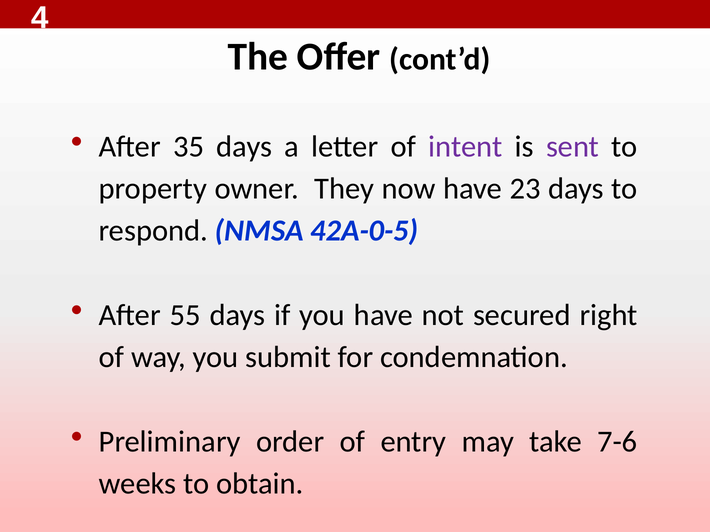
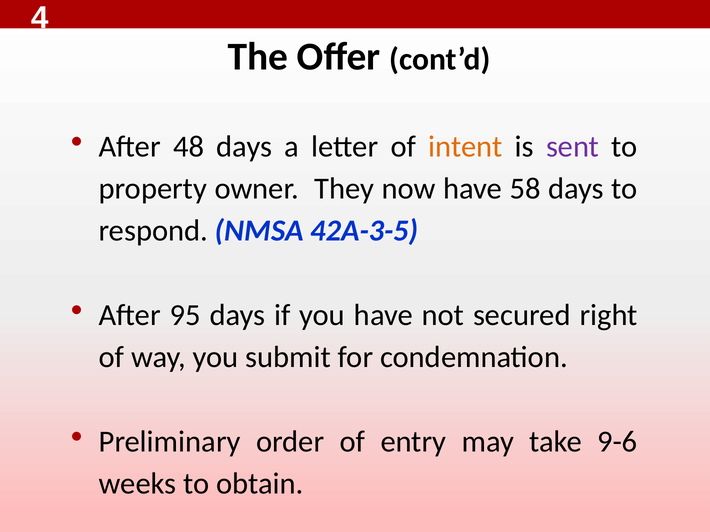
35: 35 -> 48
intent colour: purple -> orange
23: 23 -> 58
42A-0-5: 42A-0-5 -> 42A-3-5
55: 55 -> 95
7-6: 7-6 -> 9-6
